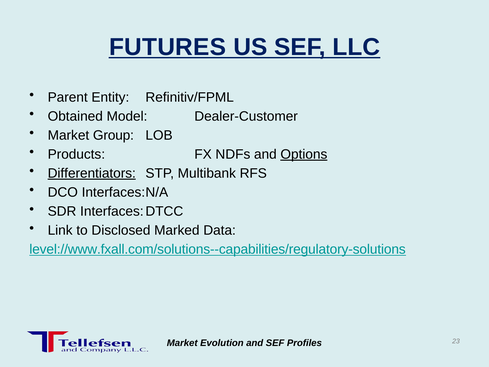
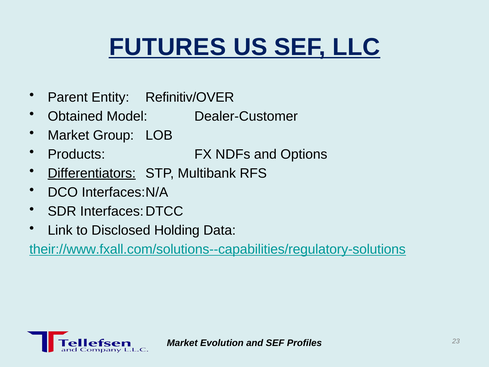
Refinitiv/FPML: Refinitiv/FPML -> Refinitiv/OVER
Options underline: present -> none
Marked: Marked -> Holding
level://www.fxall.com/solutions--capabilities/regulatory-solutions: level://www.fxall.com/solutions--capabilities/regulatory-solutions -> their://www.fxall.com/solutions--capabilities/regulatory-solutions
